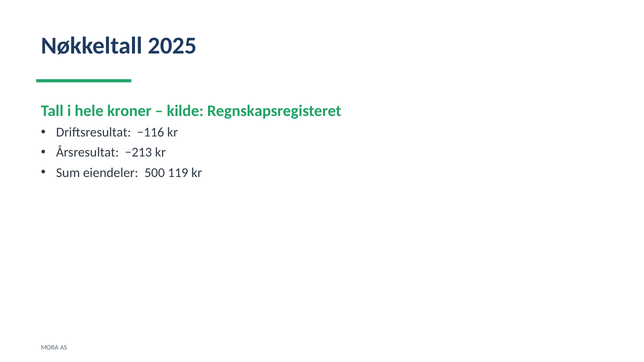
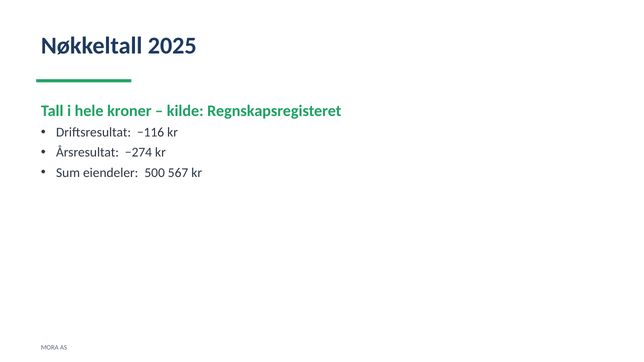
−213: −213 -> −274
119: 119 -> 567
